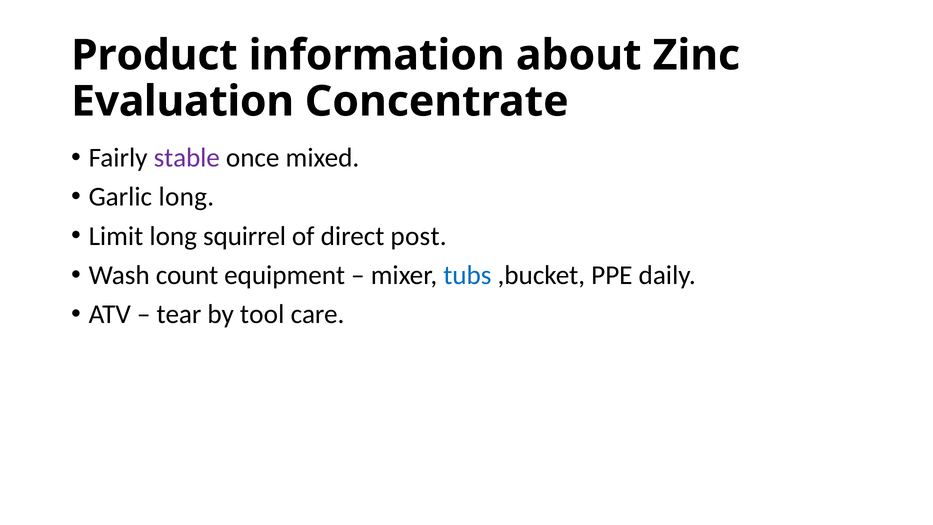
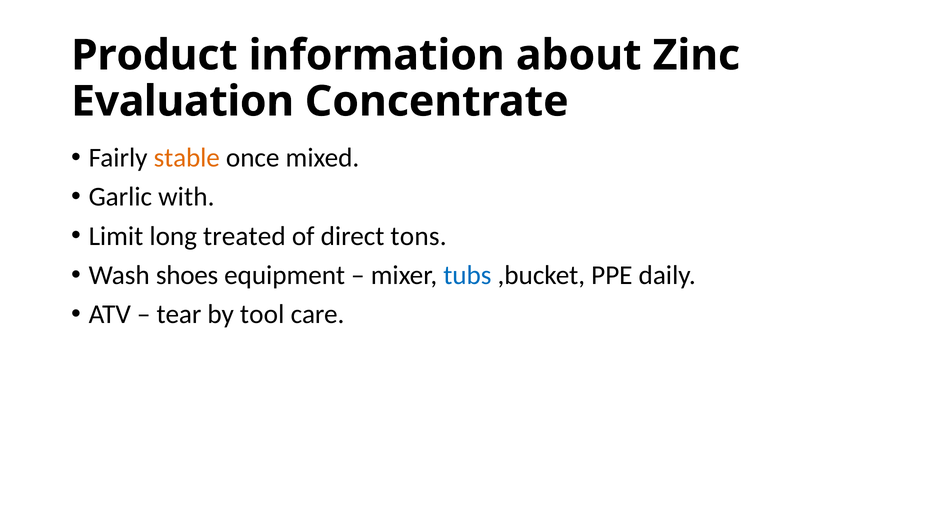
stable colour: purple -> orange
Garlic long: long -> with
squirrel: squirrel -> treated
post: post -> tons
count: count -> shoes
